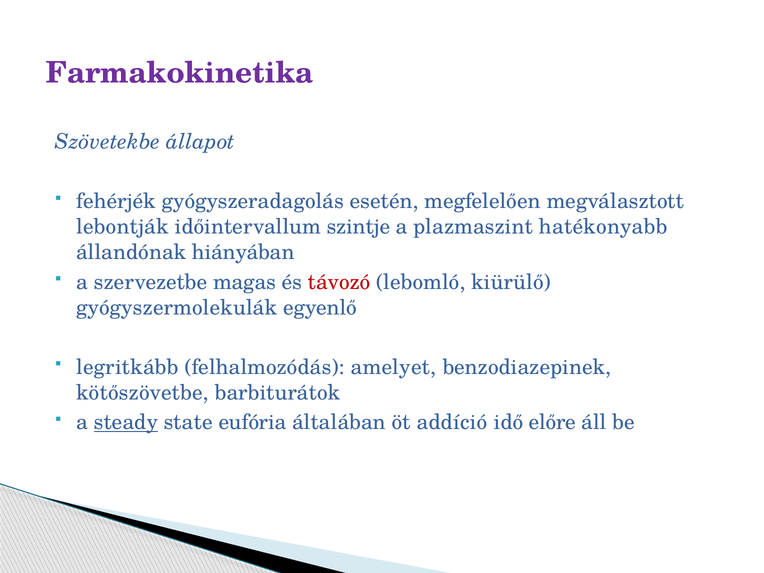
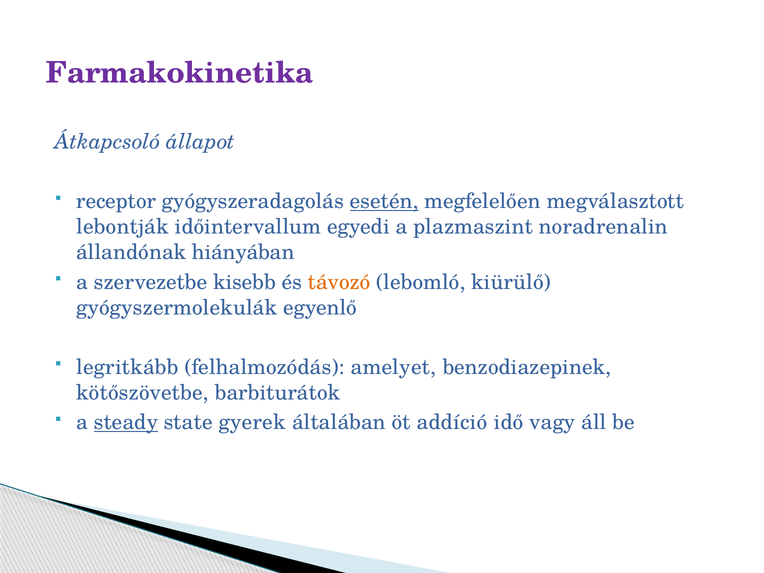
Szövetekbe: Szövetekbe -> Átkapcsoló
fehérjék: fehérjék -> receptor
esetén underline: none -> present
szintje: szintje -> egyedi
hatékonyabb: hatékonyabb -> noradrenalin
magas: magas -> kisebb
távozó colour: red -> orange
eufória: eufória -> gyerek
előre: előre -> vagy
